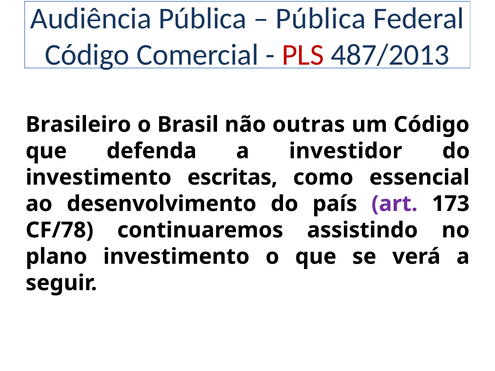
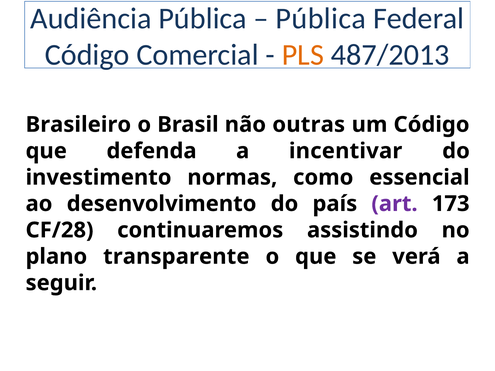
PLS colour: red -> orange
investidor: investidor -> incentivar
escritas: escritas -> normas
CF/78: CF/78 -> CF/28
plano investimento: investimento -> transparente
